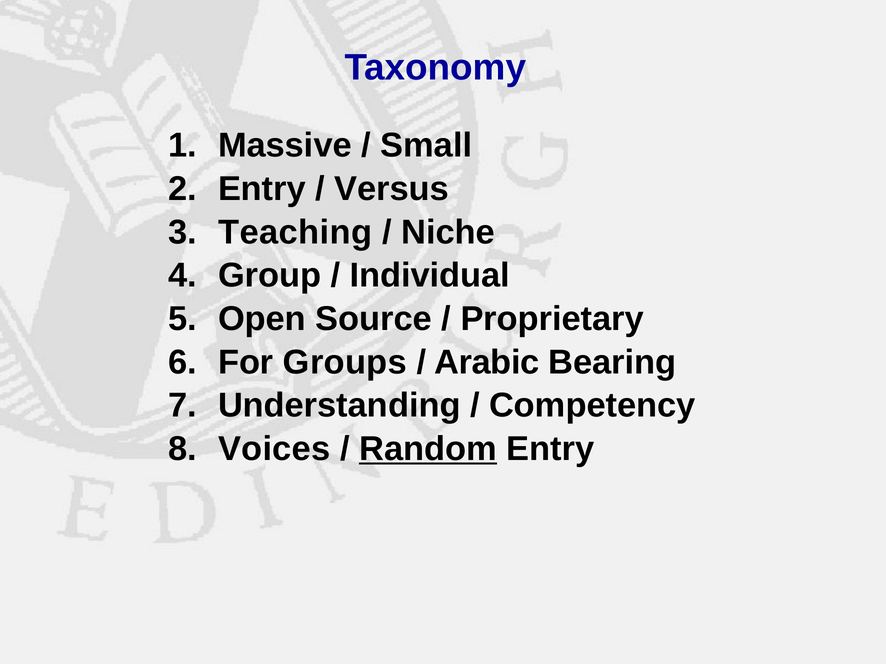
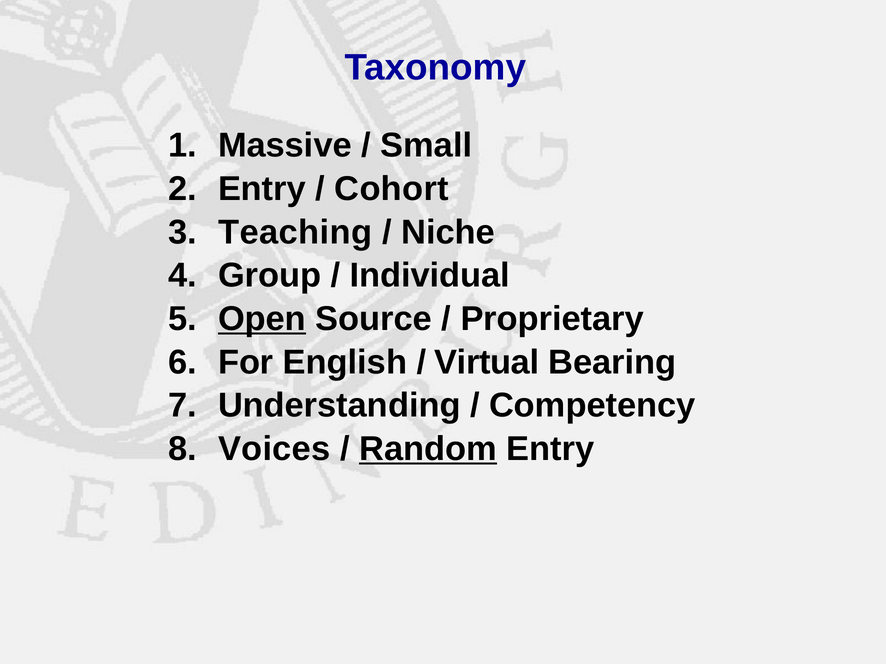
Versus: Versus -> Cohort
Open underline: none -> present
Groups: Groups -> English
Arabic: Arabic -> Virtual
